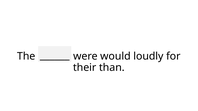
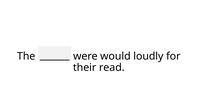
than: than -> read
